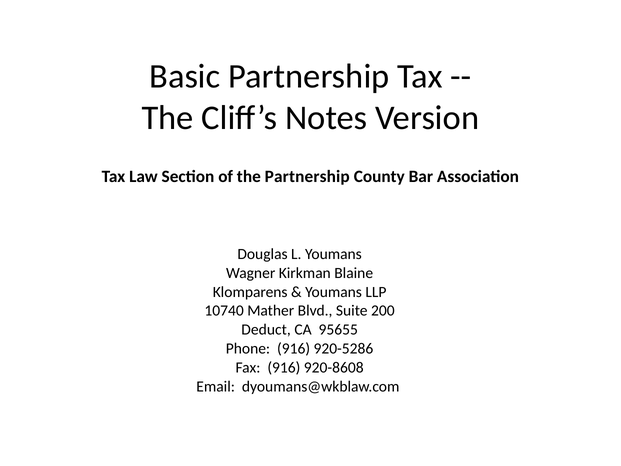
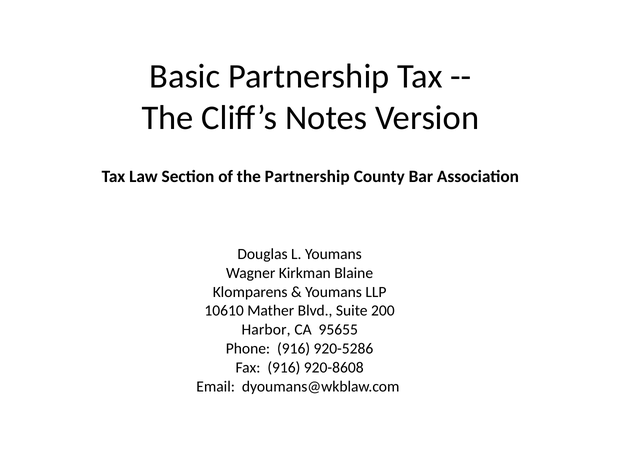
10740: 10740 -> 10610
Deduct: Deduct -> Harbor
